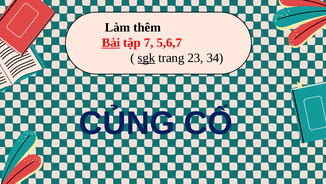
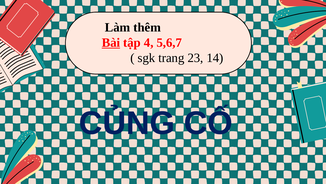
7: 7 -> 4
sgk underline: present -> none
34: 34 -> 14
